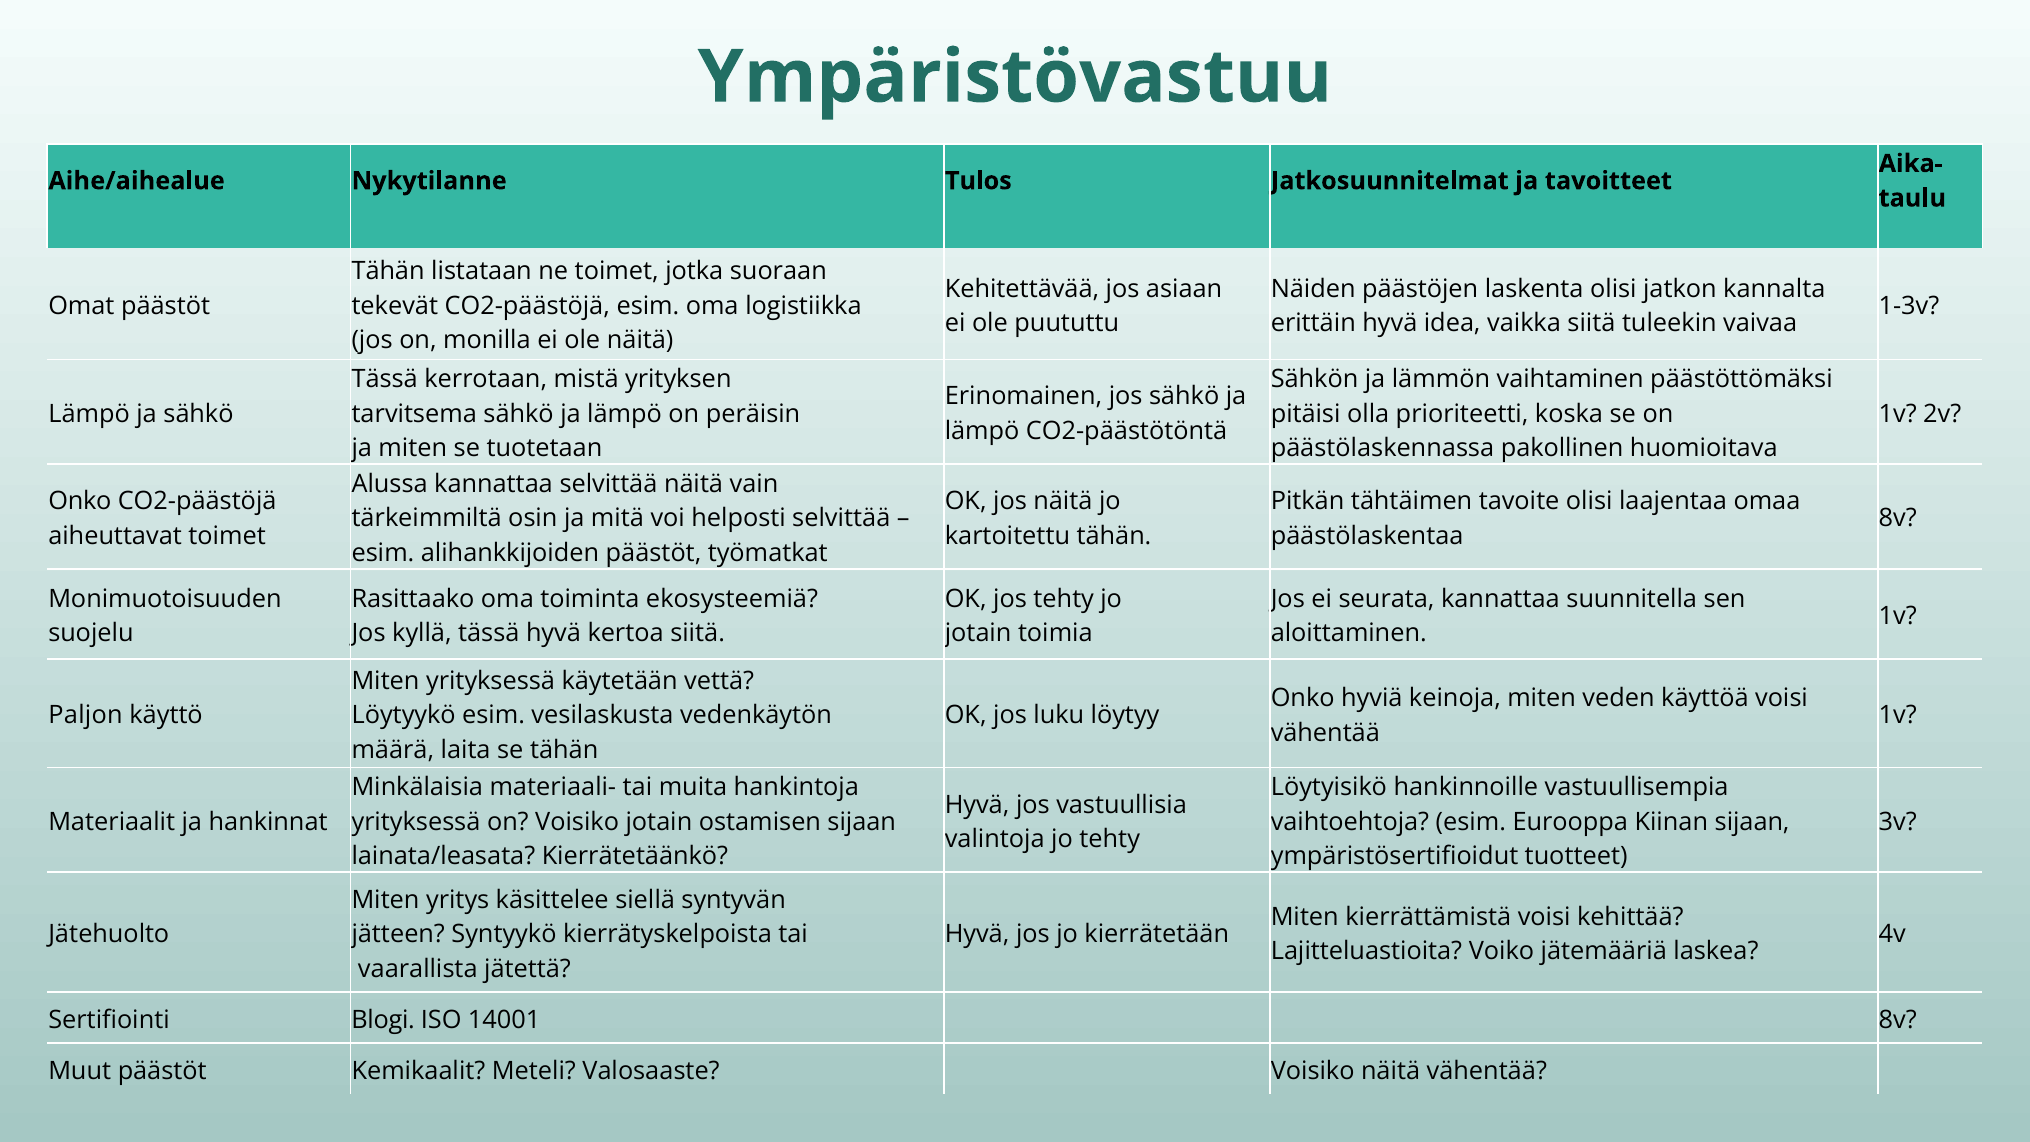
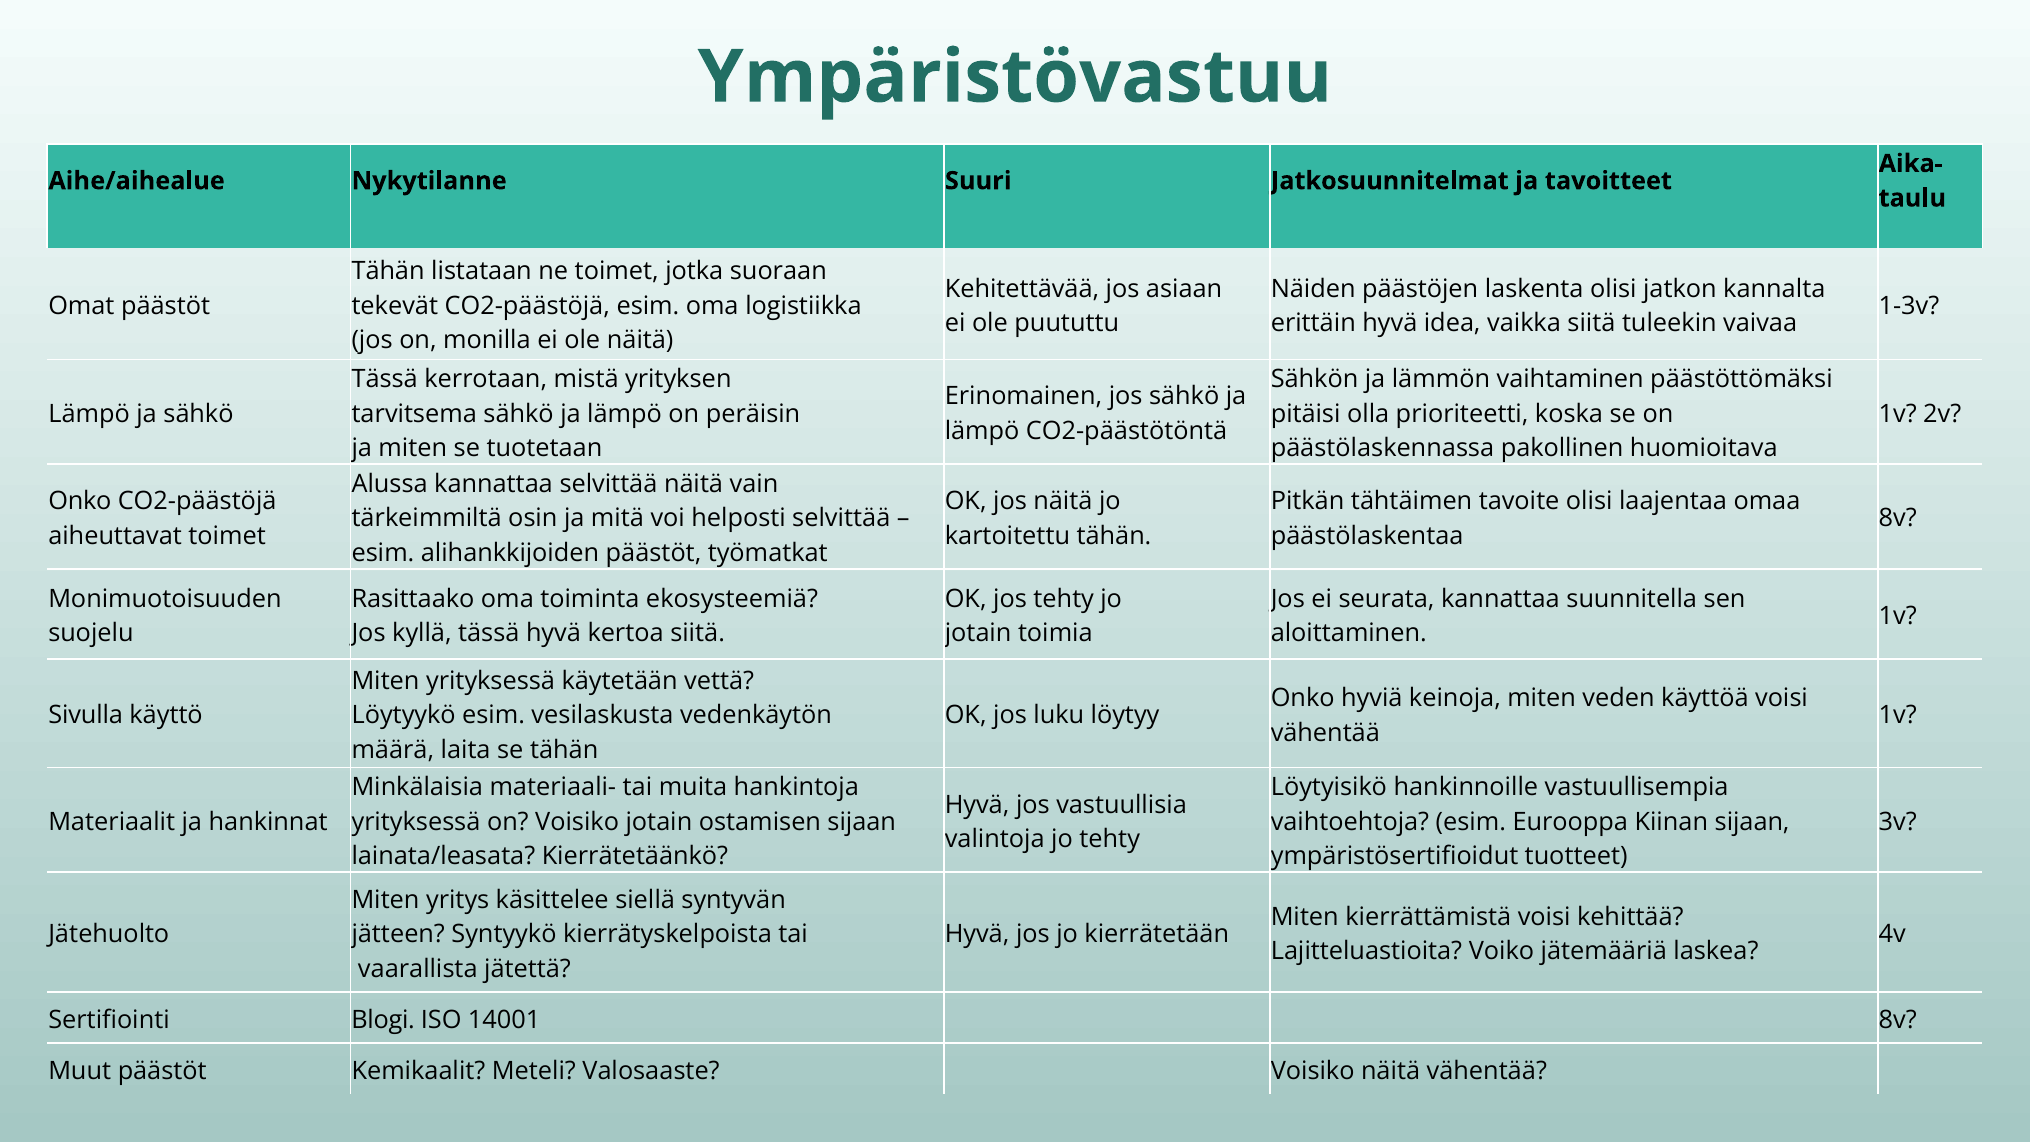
Tulos: Tulos -> Suuri
Paljon: Paljon -> Sivulla
